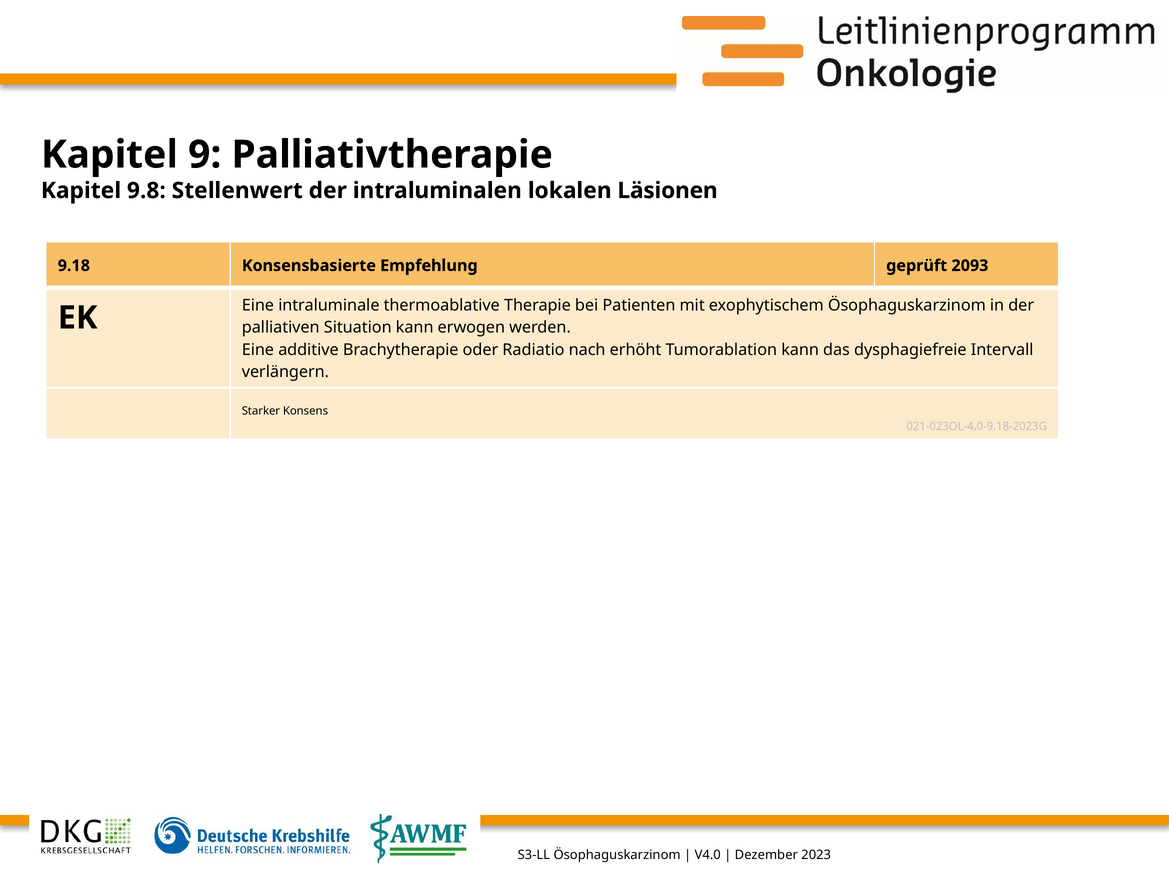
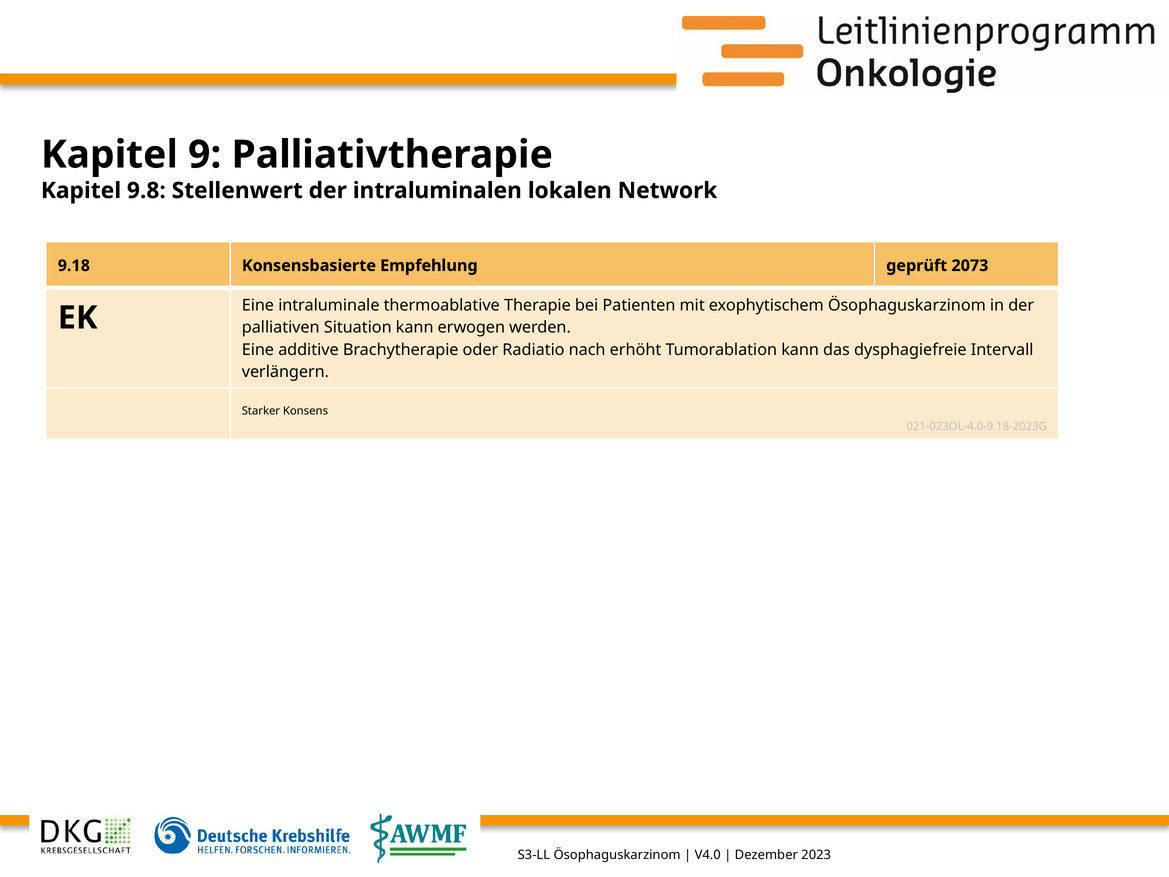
Läsionen: Läsionen -> Network
2093: 2093 -> 2073
